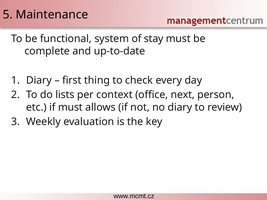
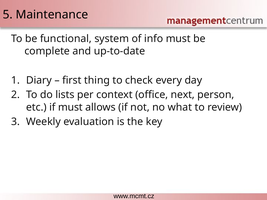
stay: stay -> info
no diary: diary -> what
